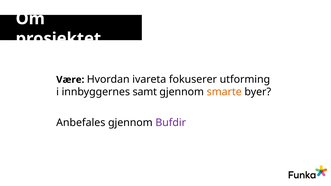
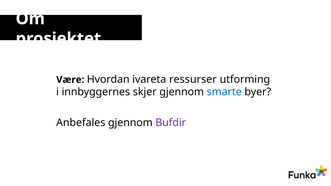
fokuserer: fokuserer -> ressurser
samt: samt -> skjer
smarte colour: orange -> blue
